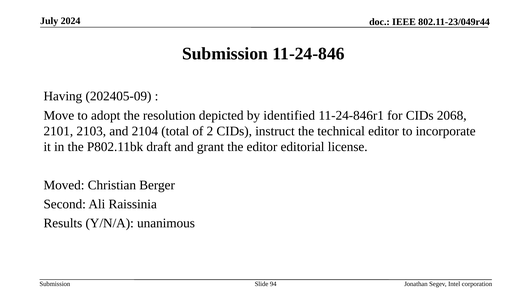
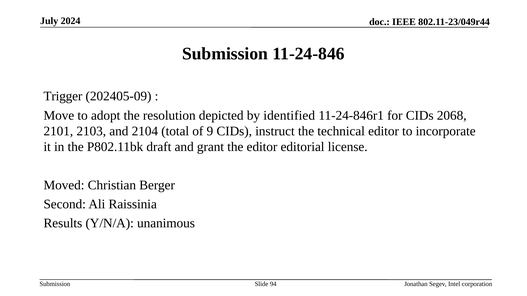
Having: Having -> Trigger
2: 2 -> 9
